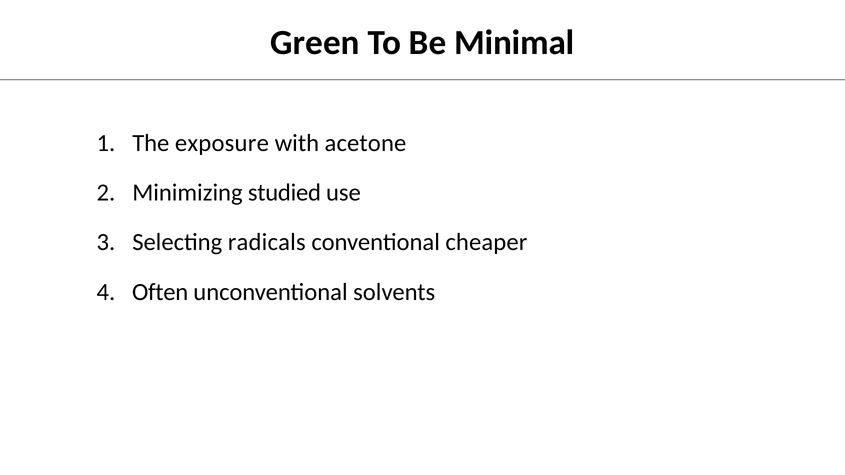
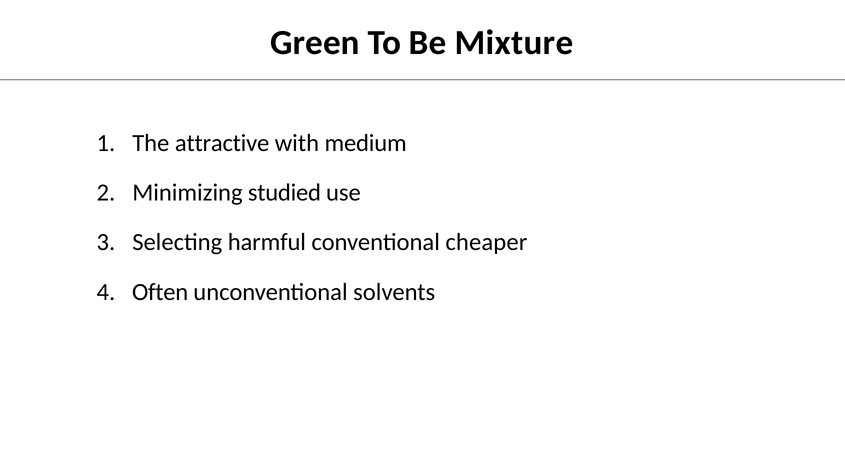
Minimal: Minimal -> Mixture
exposure: exposure -> attractive
acetone: acetone -> medium
radicals: radicals -> harmful
